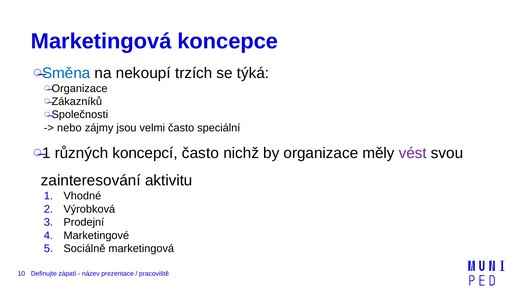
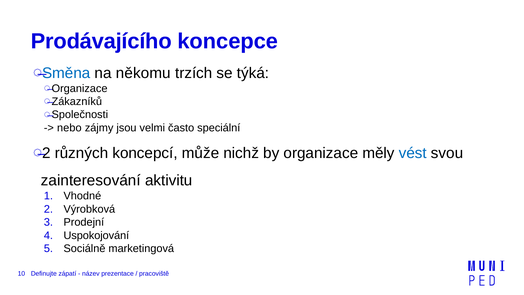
Marketingová at (101, 41): Marketingová -> Prodávajícího
nekoupí: nekoupí -> někomu
1 at (46, 153): 1 -> 2
koncepcí často: často -> může
vést colour: purple -> blue
Marketingové: Marketingové -> Uspokojování
